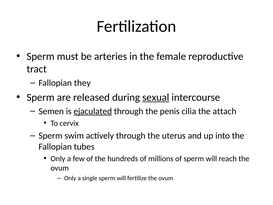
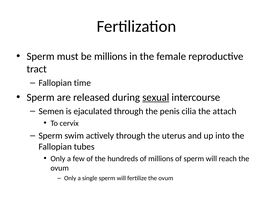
be arteries: arteries -> millions
they: they -> time
ejaculated underline: present -> none
